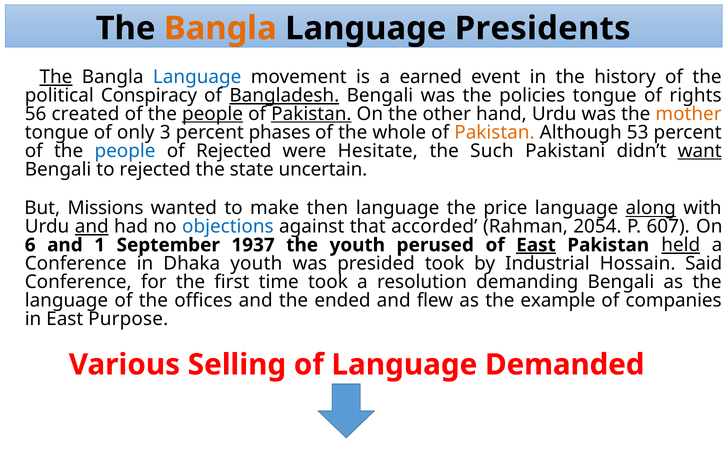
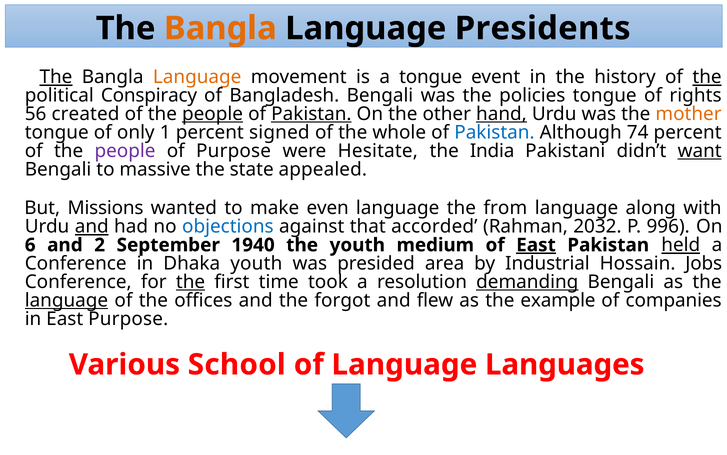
Language at (197, 77) colour: blue -> orange
a earned: earned -> tongue
the at (707, 77) underline: none -> present
Bangladesh underline: present -> none
hand underline: none -> present
3: 3 -> 1
phases: phases -> signed
Pakistan at (494, 132) colour: orange -> blue
53: 53 -> 74
people at (125, 151) colour: blue -> purple
of Rejected: Rejected -> Purpose
Such: Such -> India
to rejected: rejected -> massive
uncertain: uncertain -> appealed
then: then -> even
price: price -> from
along underline: present -> none
2054: 2054 -> 2032
607: 607 -> 996
1: 1 -> 2
1937: 1937 -> 1940
perused: perused -> medium
presided took: took -> area
Said: Said -> Jobs
the at (191, 282) underline: none -> present
demanding underline: none -> present
language at (66, 300) underline: none -> present
ended: ended -> forgot
Selling: Selling -> School
Demanded: Demanded -> Languages
